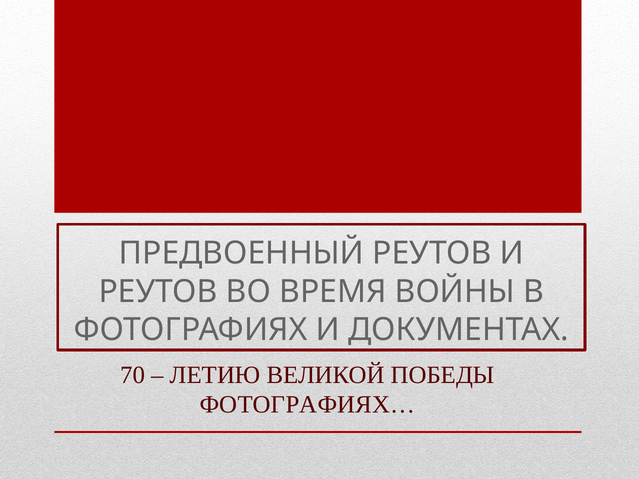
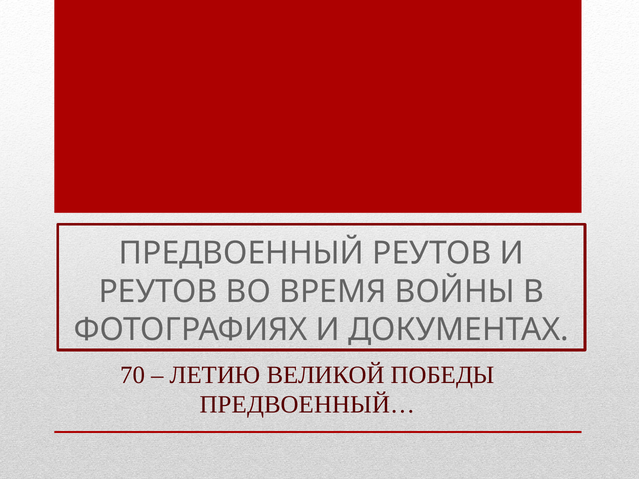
ФОТОГРАФИЯХ…: ФОТОГРАФИЯХ… -> ПРЕДВОЕННЫЙ…
